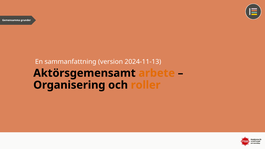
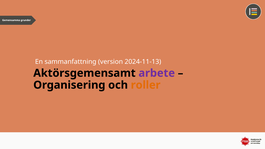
arbete colour: orange -> purple
